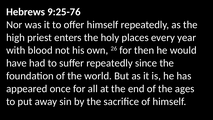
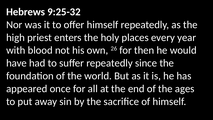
9:25-76: 9:25-76 -> 9:25-32
